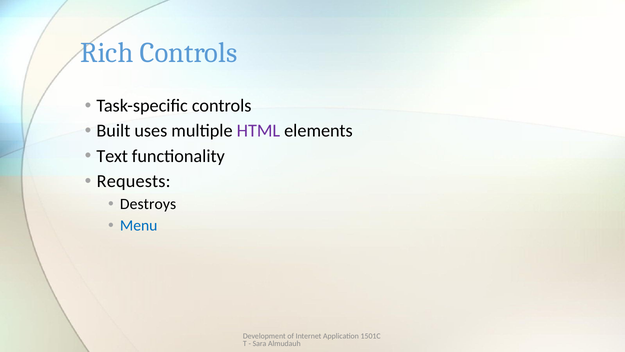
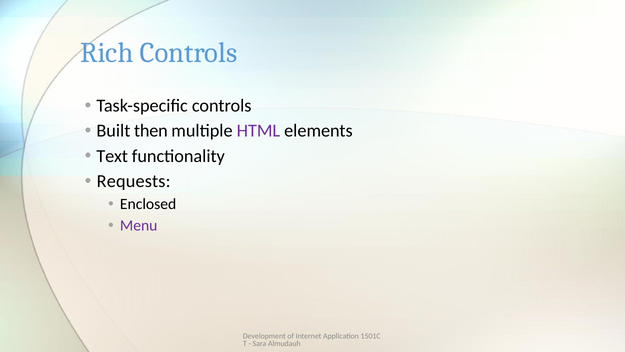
uses: uses -> then
Destroys: Destroys -> Enclosed
Menu colour: blue -> purple
